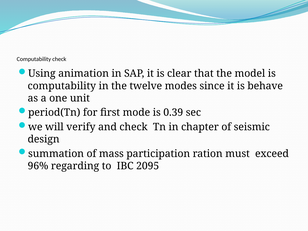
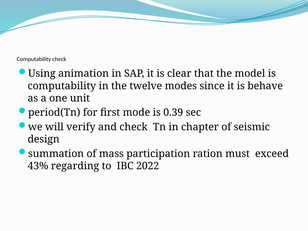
96%: 96% -> 43%
2095: 2095 -> 2022
